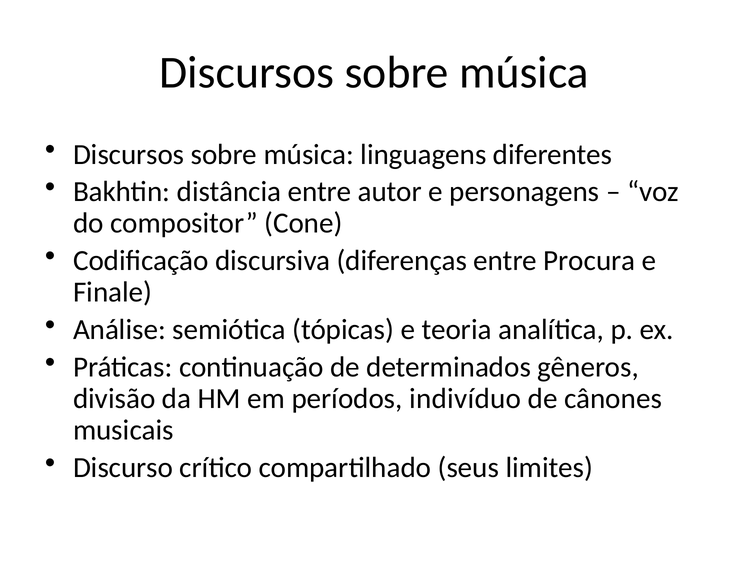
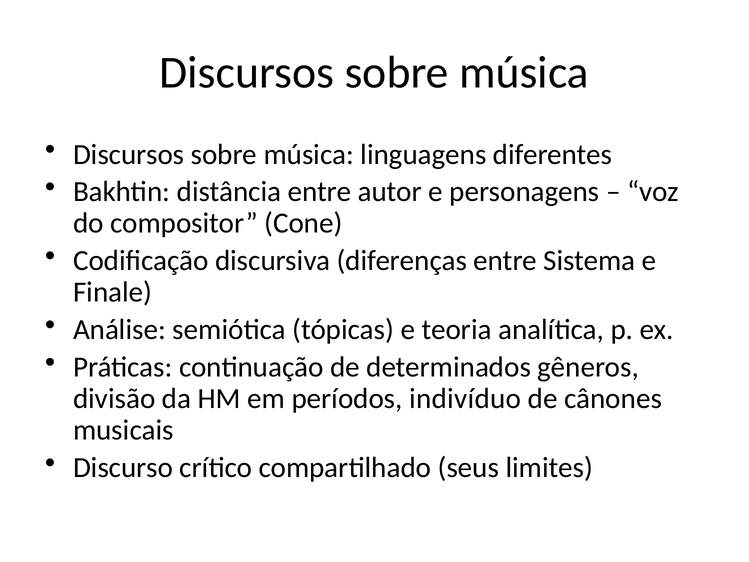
Procura: Procura -> Sistema
